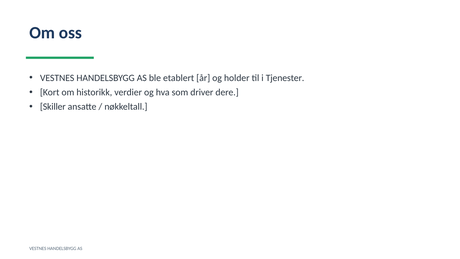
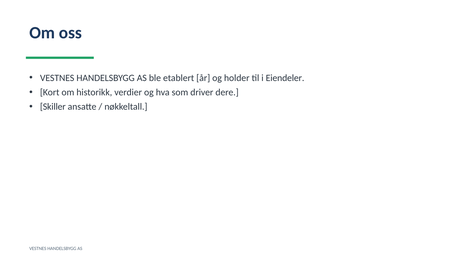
Tjenester: Tjenester -> Eiendeler
